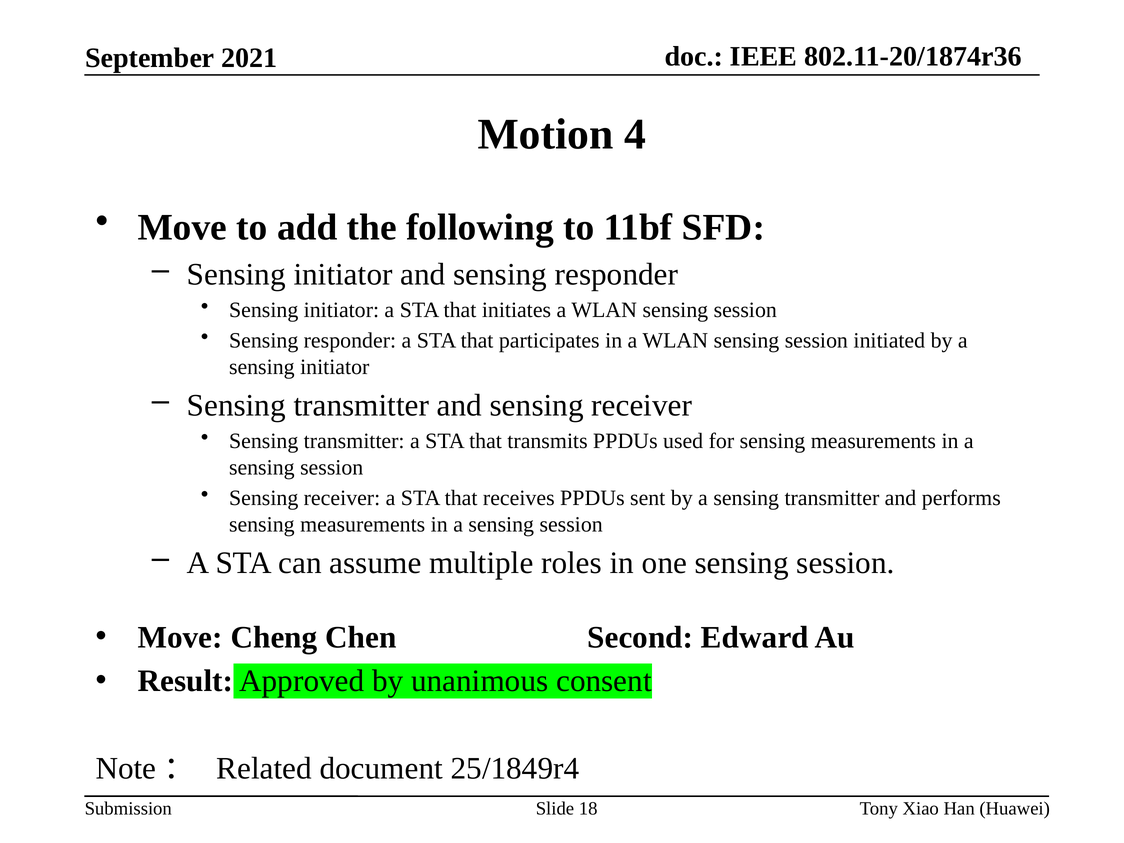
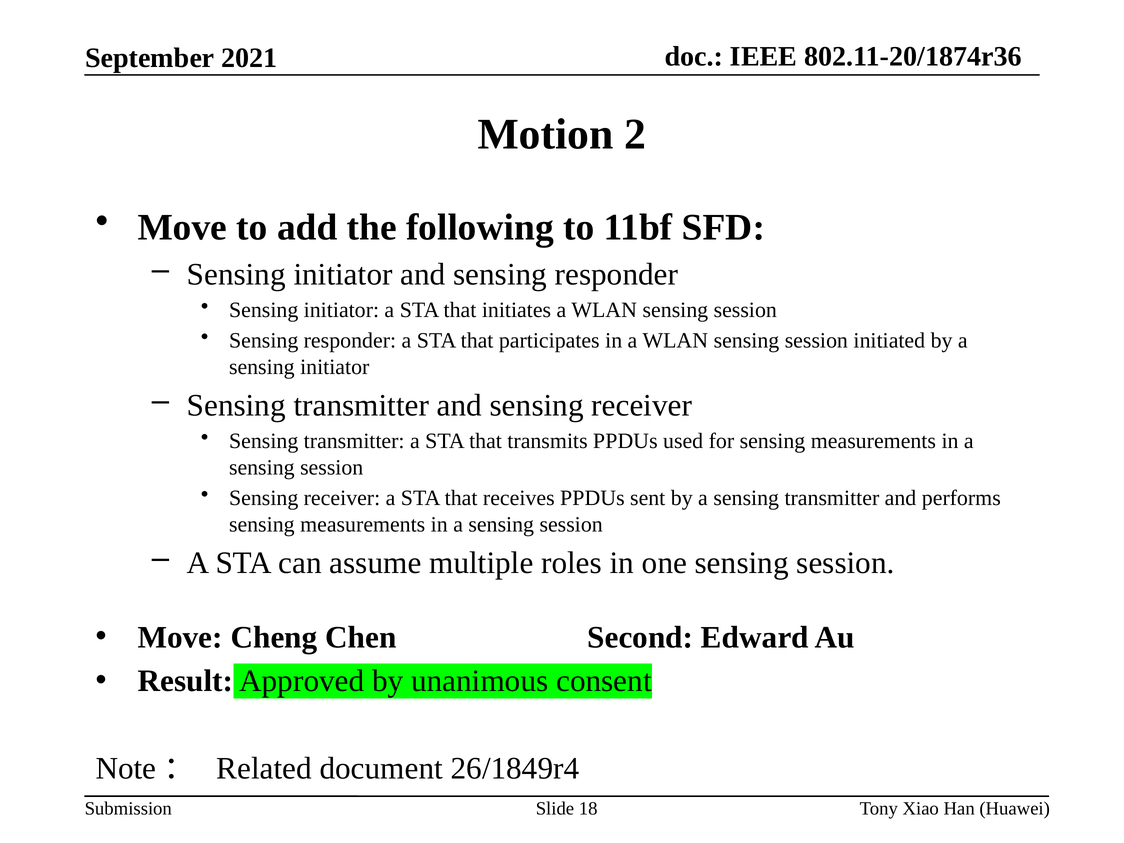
4: 4 -> 2
25/1849r4: 25/1849r4 -> 26/1849r4
